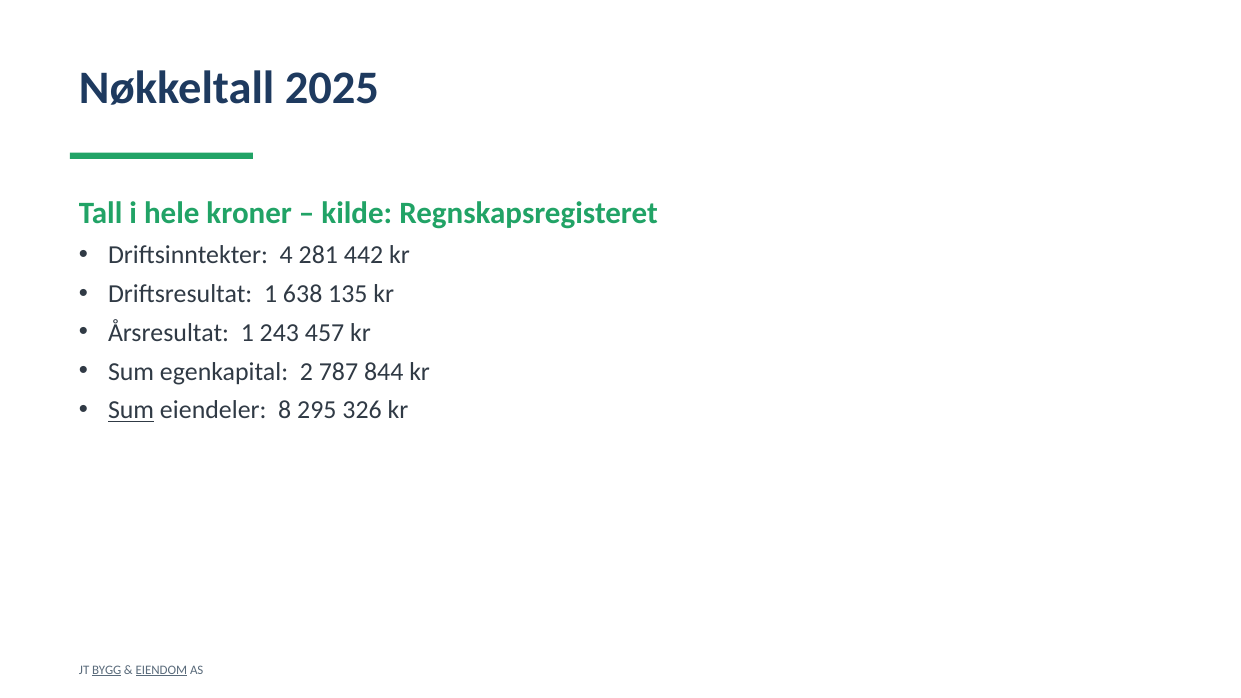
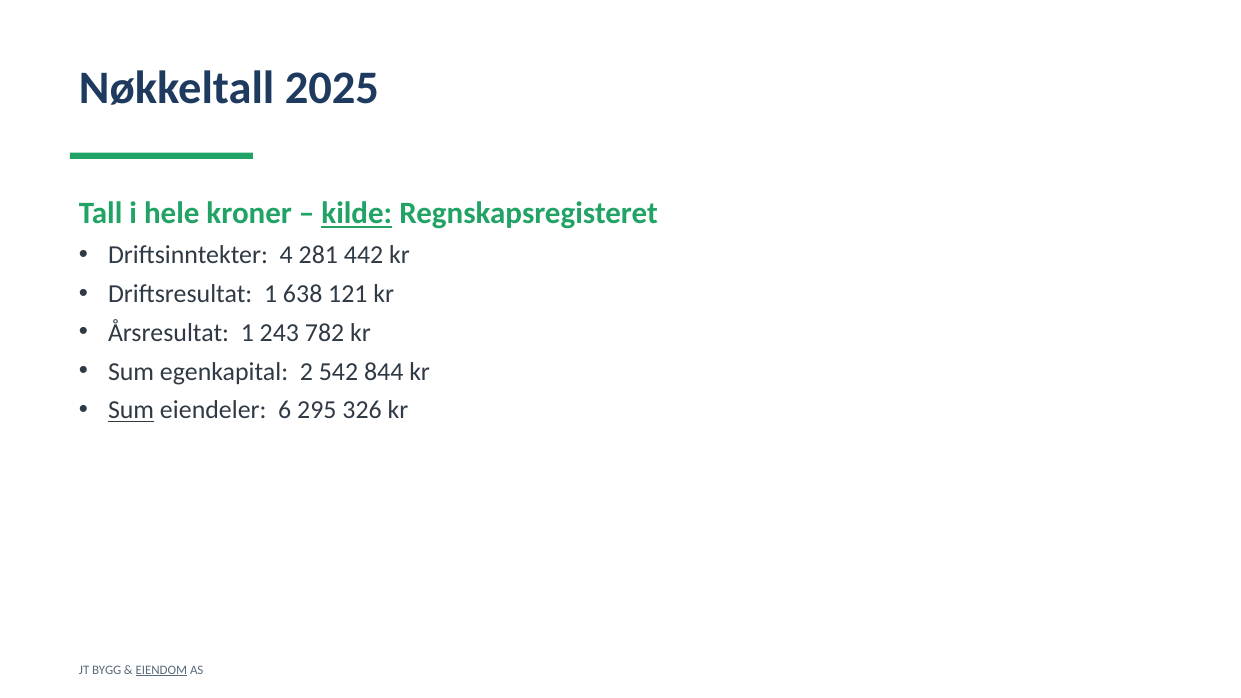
kilde underline: none -> present
135: 135 -> 121
457: 457 -> 782
787: 787 -> 542
8: 8 -> 6
BYGG underline: present -> none
